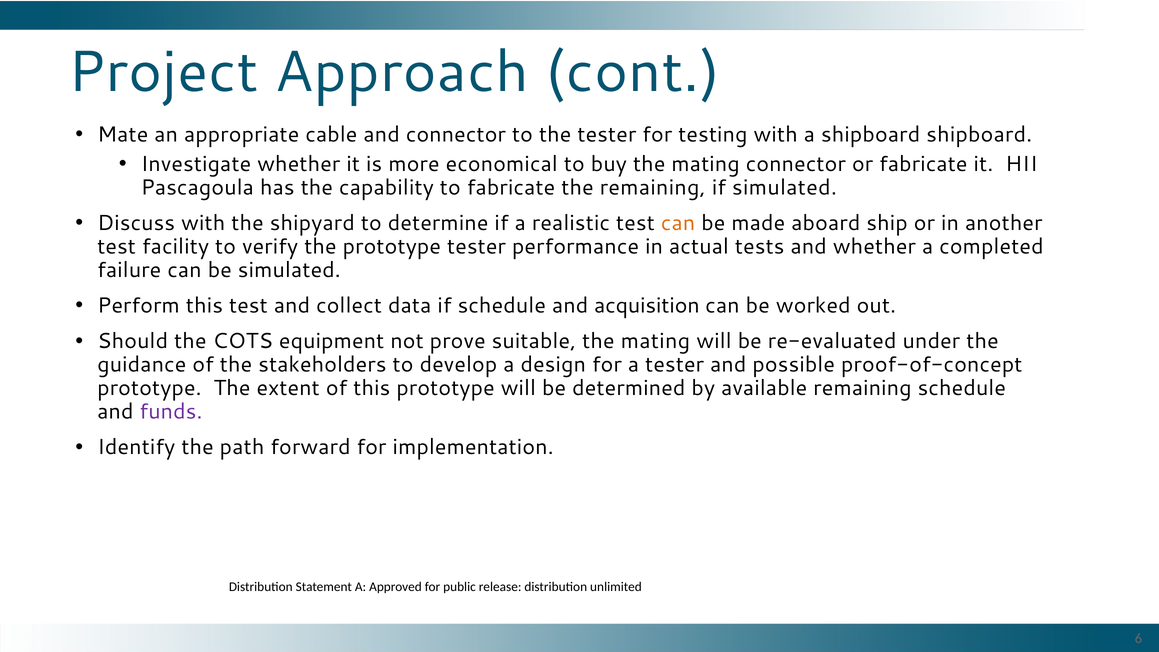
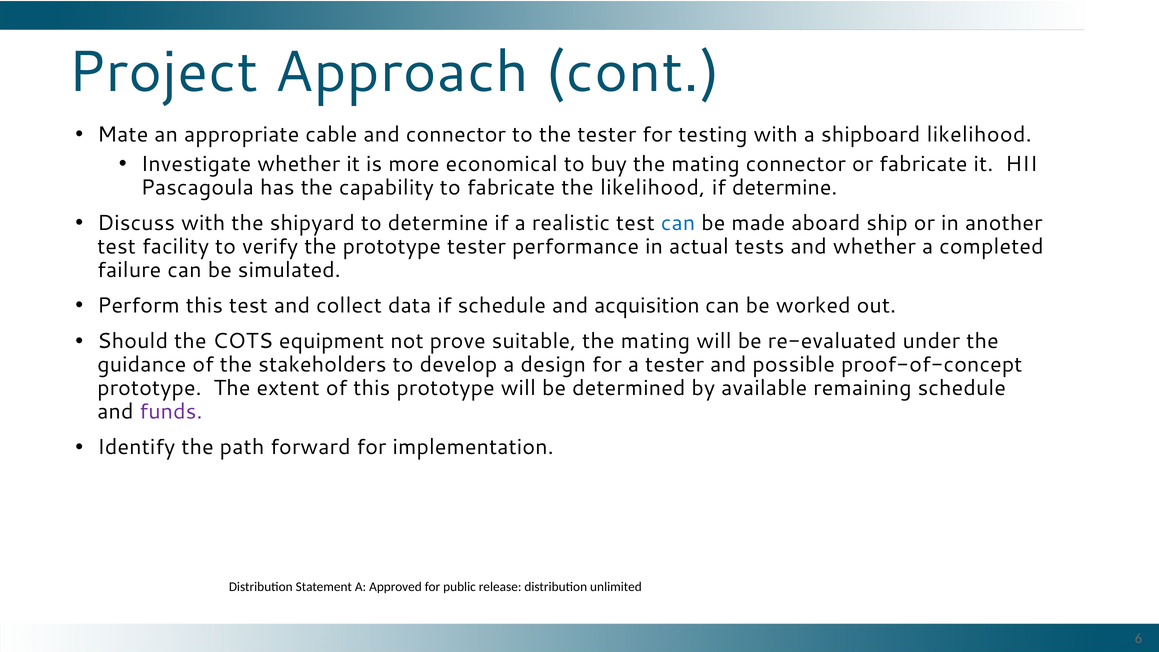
shipboard shipboard: shipboard -> likelihood
the remaining: remaining -> likelihood
if simulated: simulated -> determine
can at (678, 223) colour: orange -> blue
